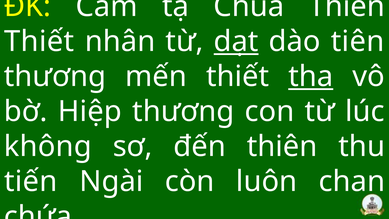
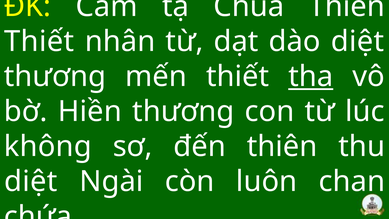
dạt underline: present -> none
dào tiên: tiên -> diệt
Hiệp: Hiệp -> Hiền
tiến at (31, 181): tiến -> diệt
